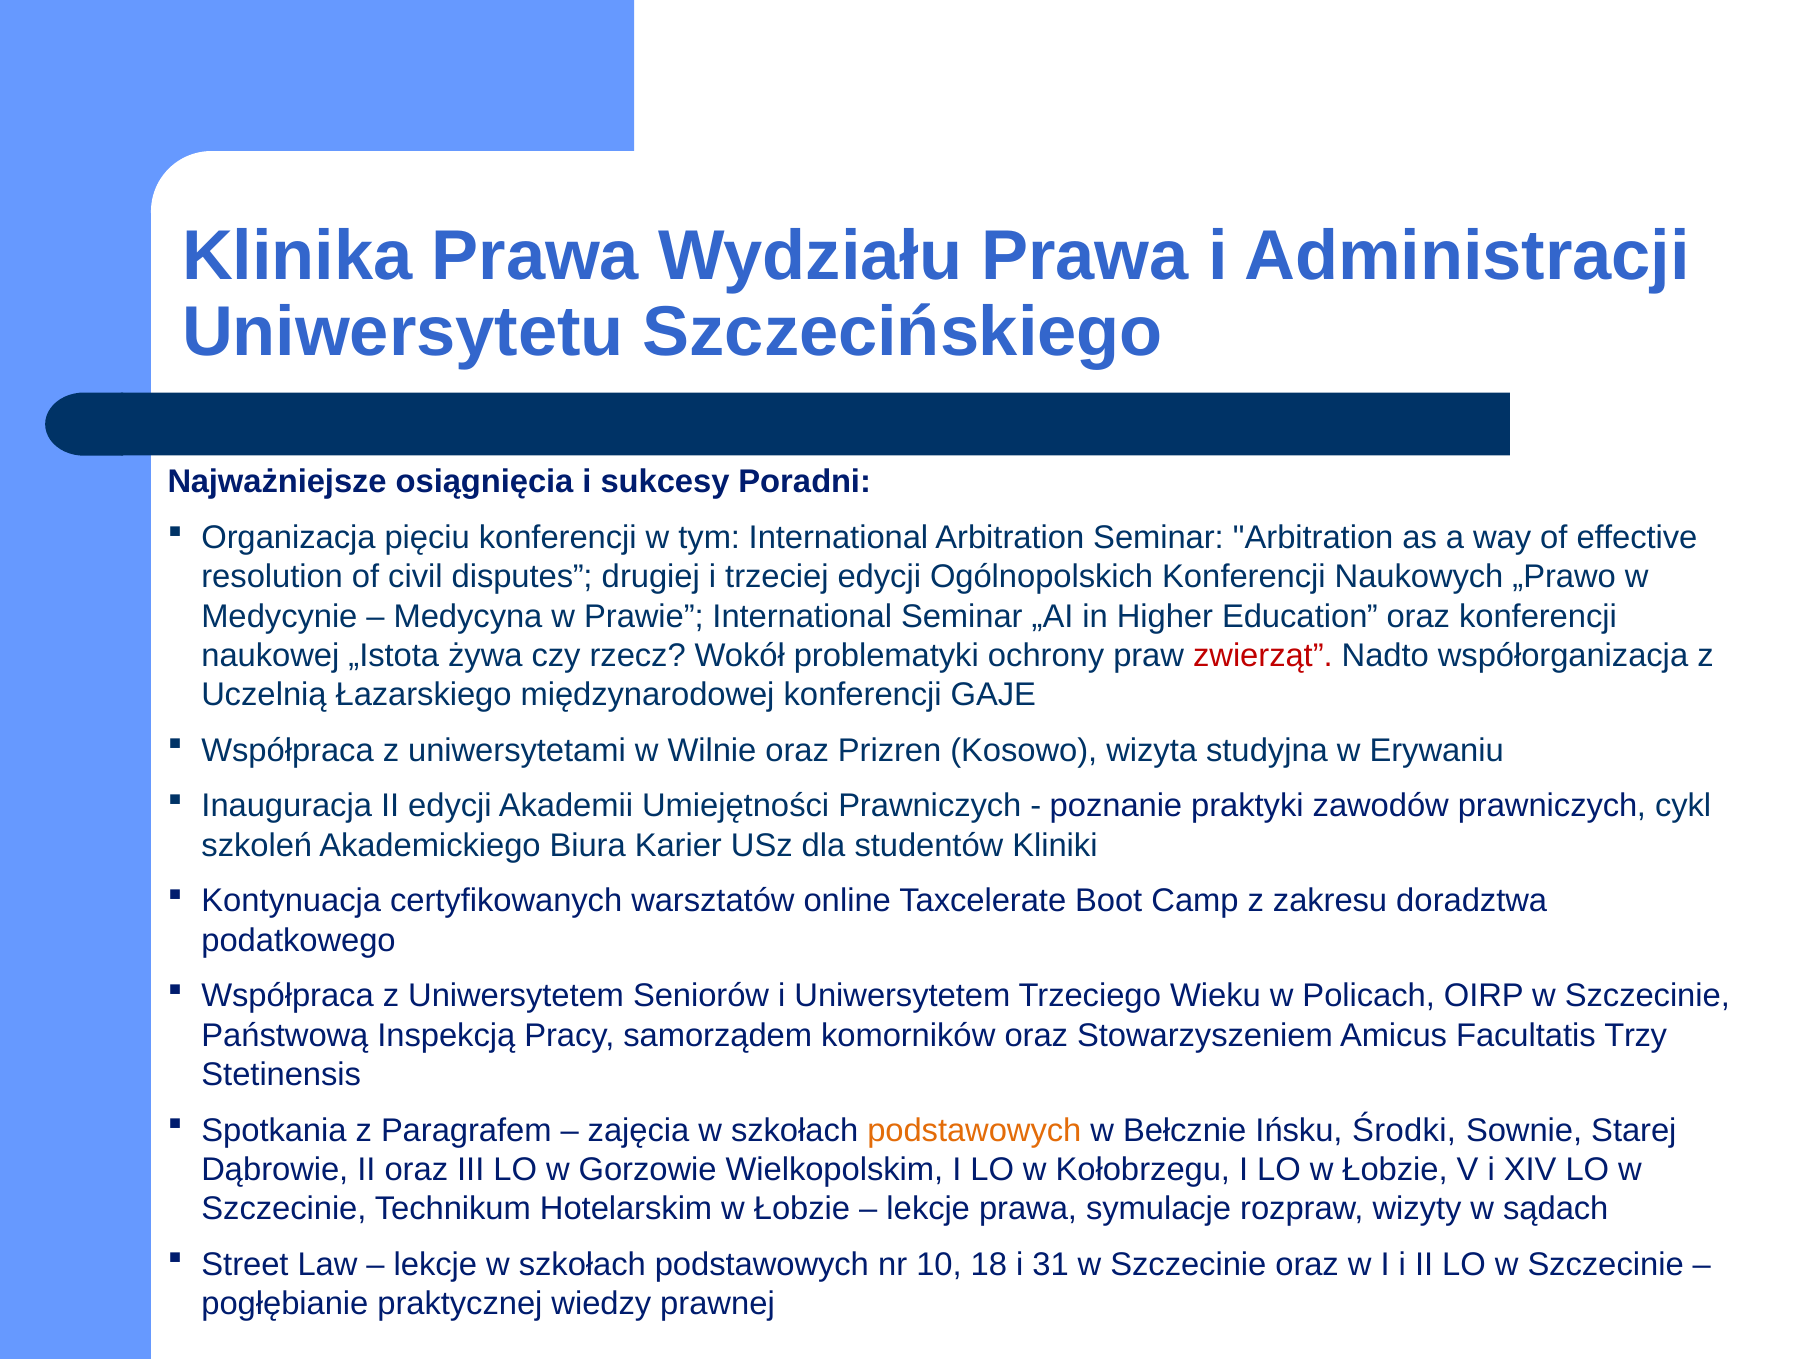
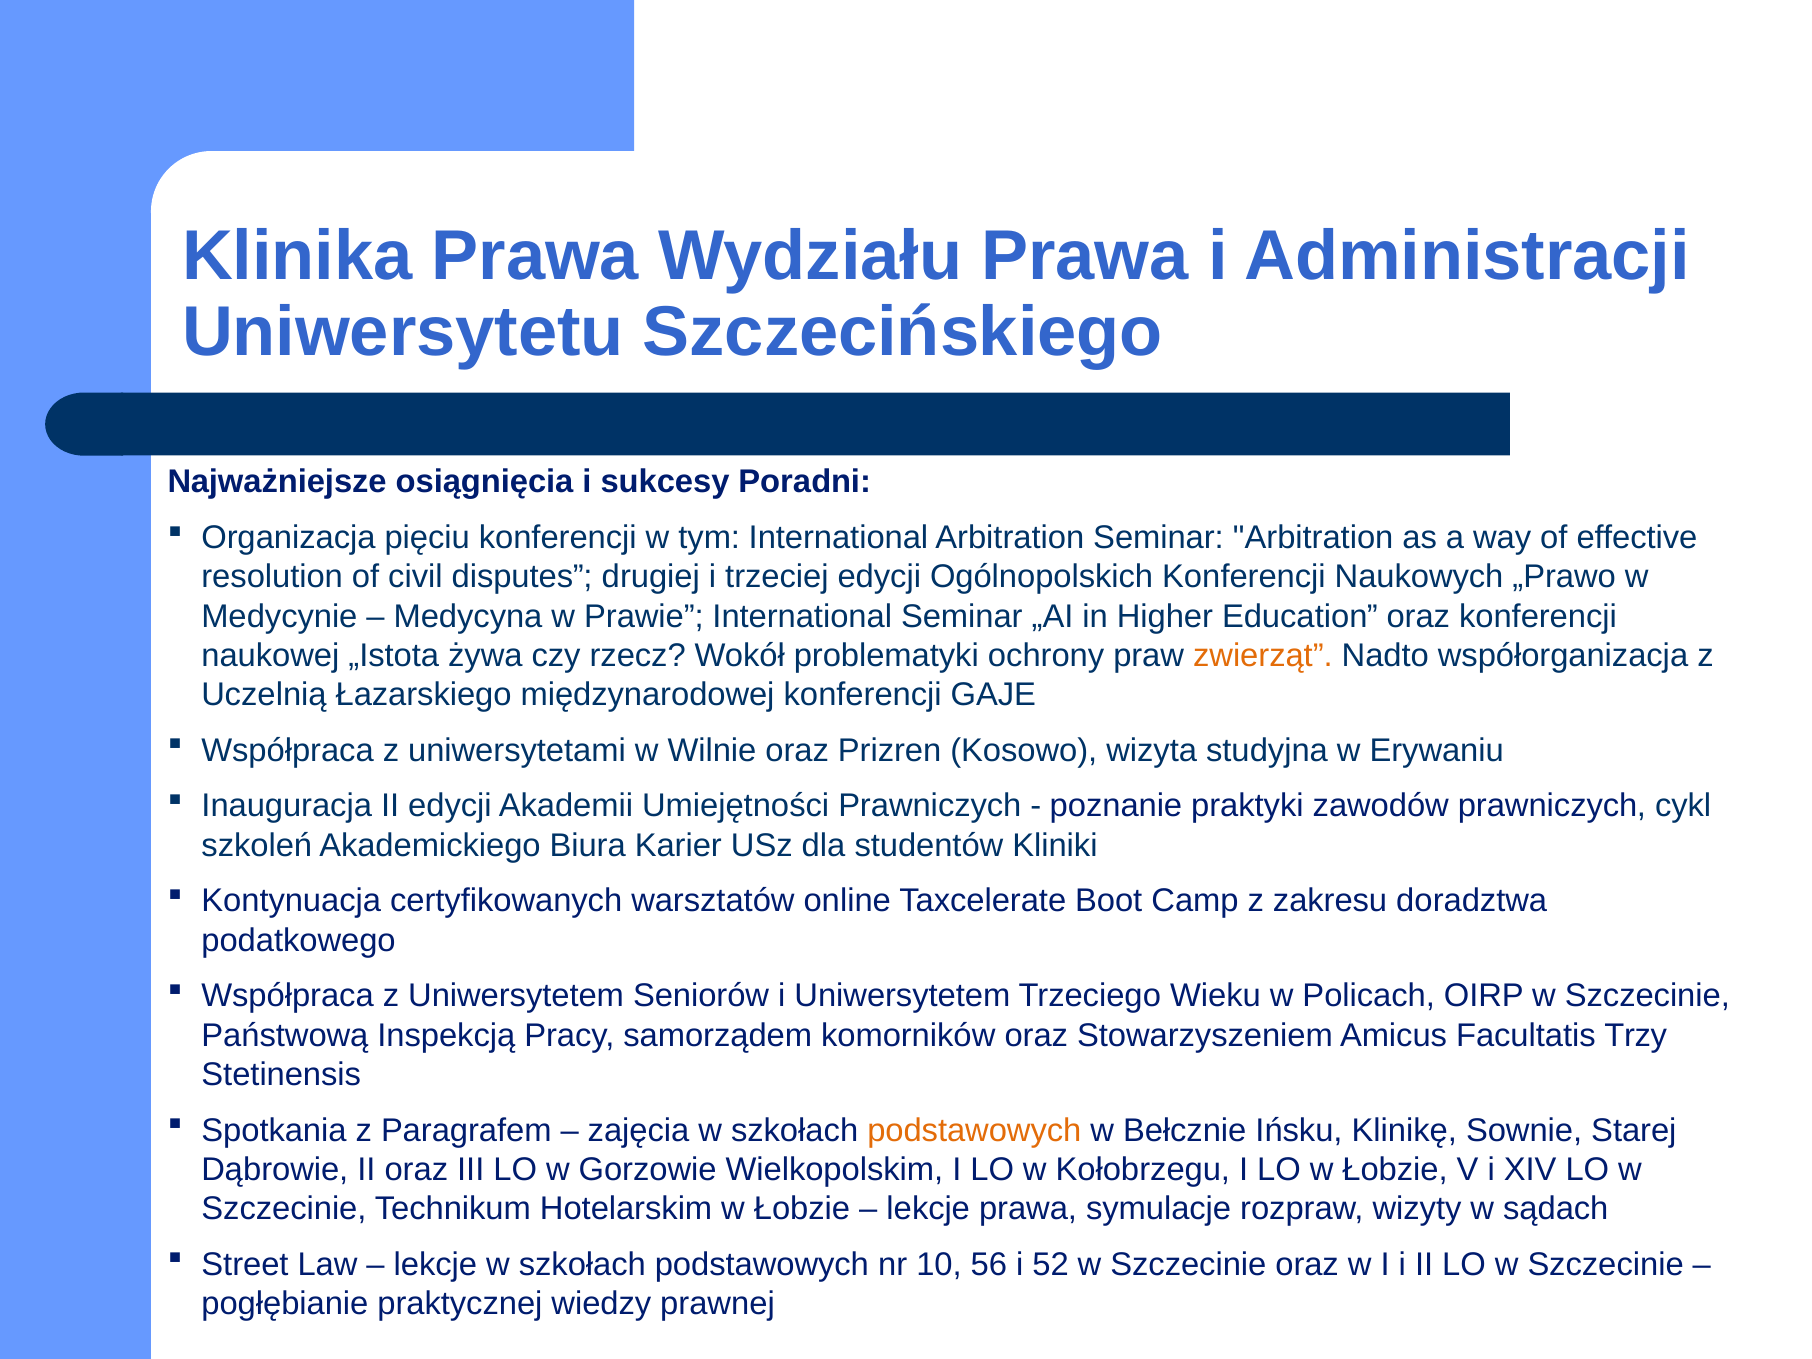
zwierząt colour: red -> orange
Środki: Środki -> Klinikę
18: 18 -> 56
31: 31 -> 52
